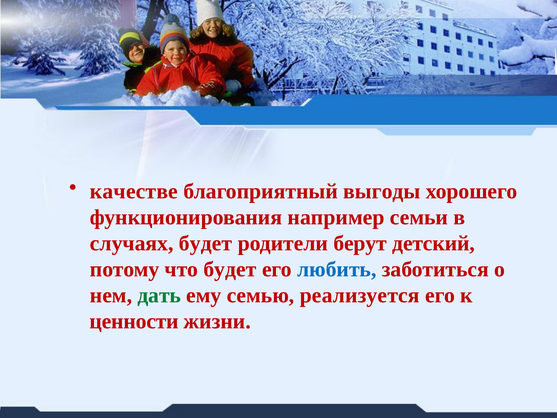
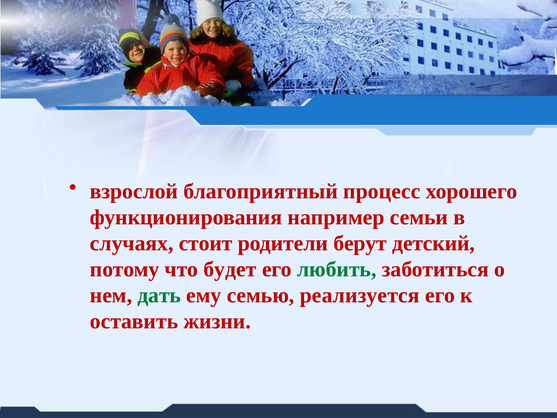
качестве: качестве -> взрослой
выгоды: выгоды -> процесс
случаях будет: будет -> стоит
любить colour: blue -> green
ценности: ценности -> оставить
